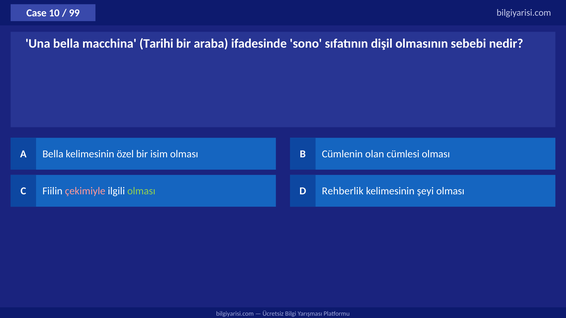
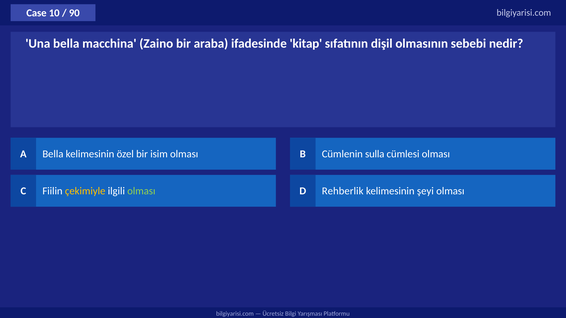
99: 99 -> 90
Tarihi: Tarihi -> Zaino
sono: sono -> kitap
olan: olan -> sulla
çekimiyle colour: pink -> yellow
